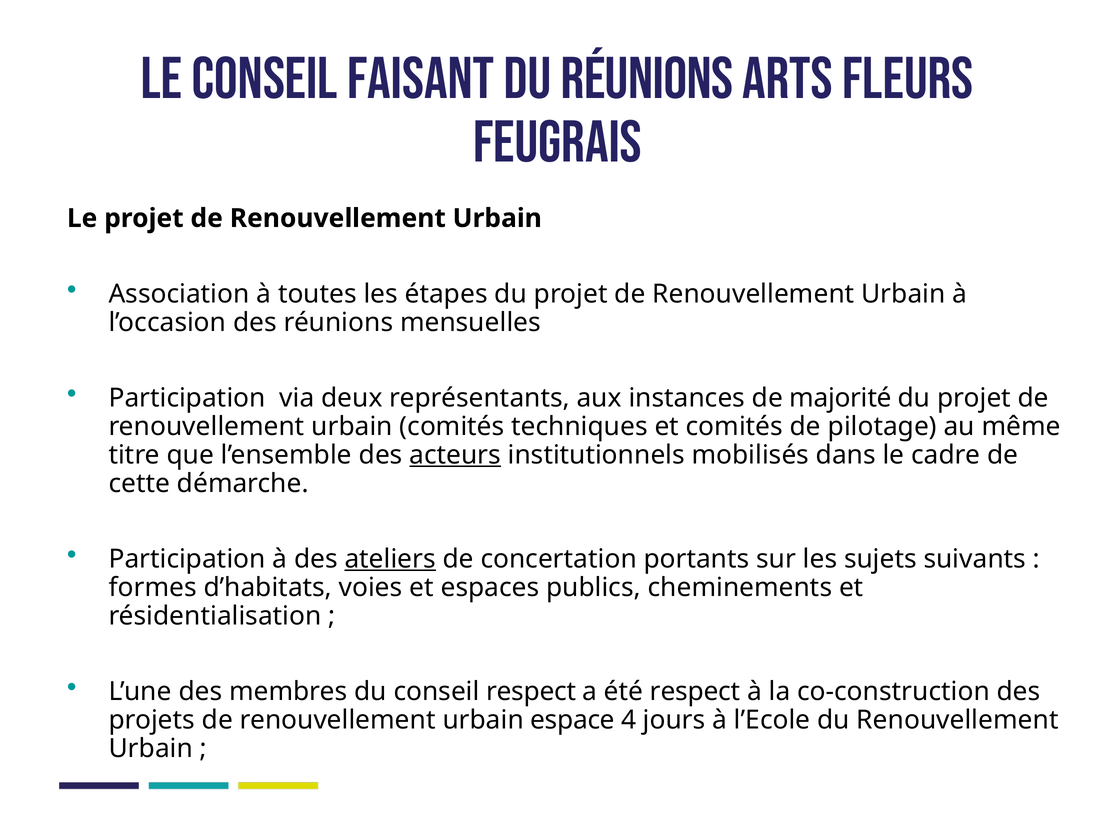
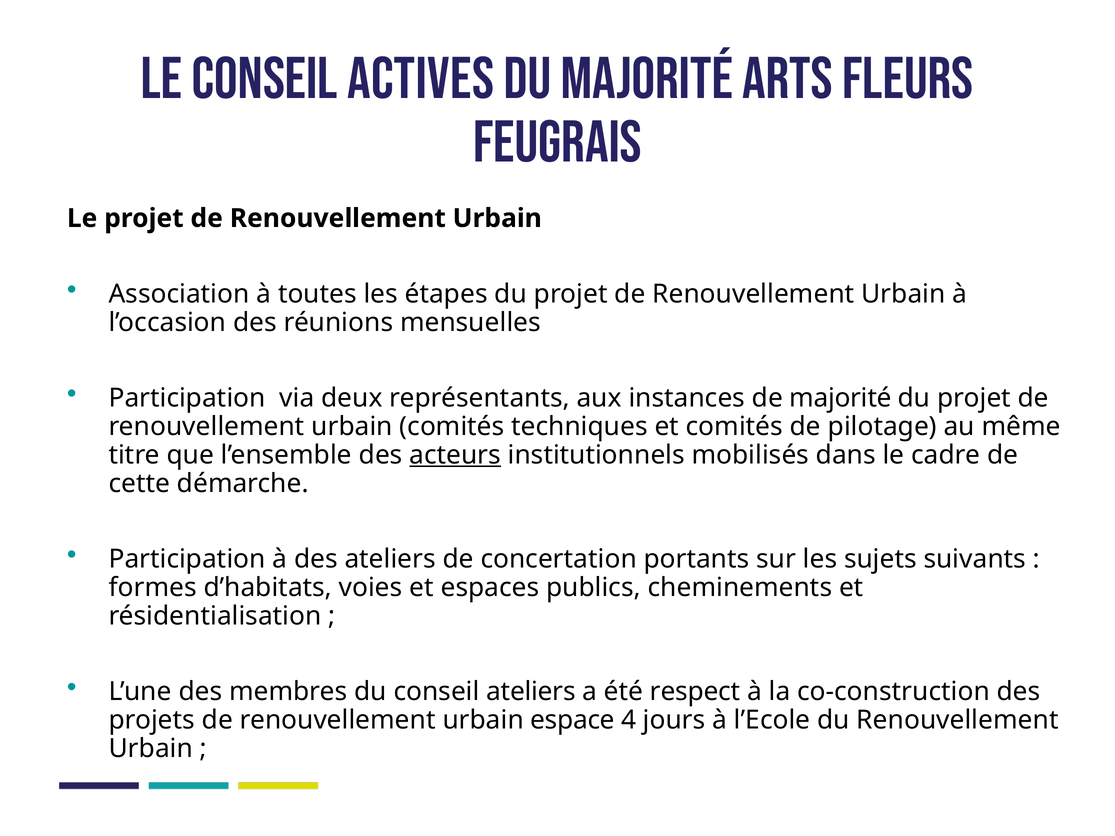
faisant: faisant -> actives
du réunions: réunions -> majorité
ateliers at (390, 559) underline: present -> none
conseil respect: respect -> ateliers
